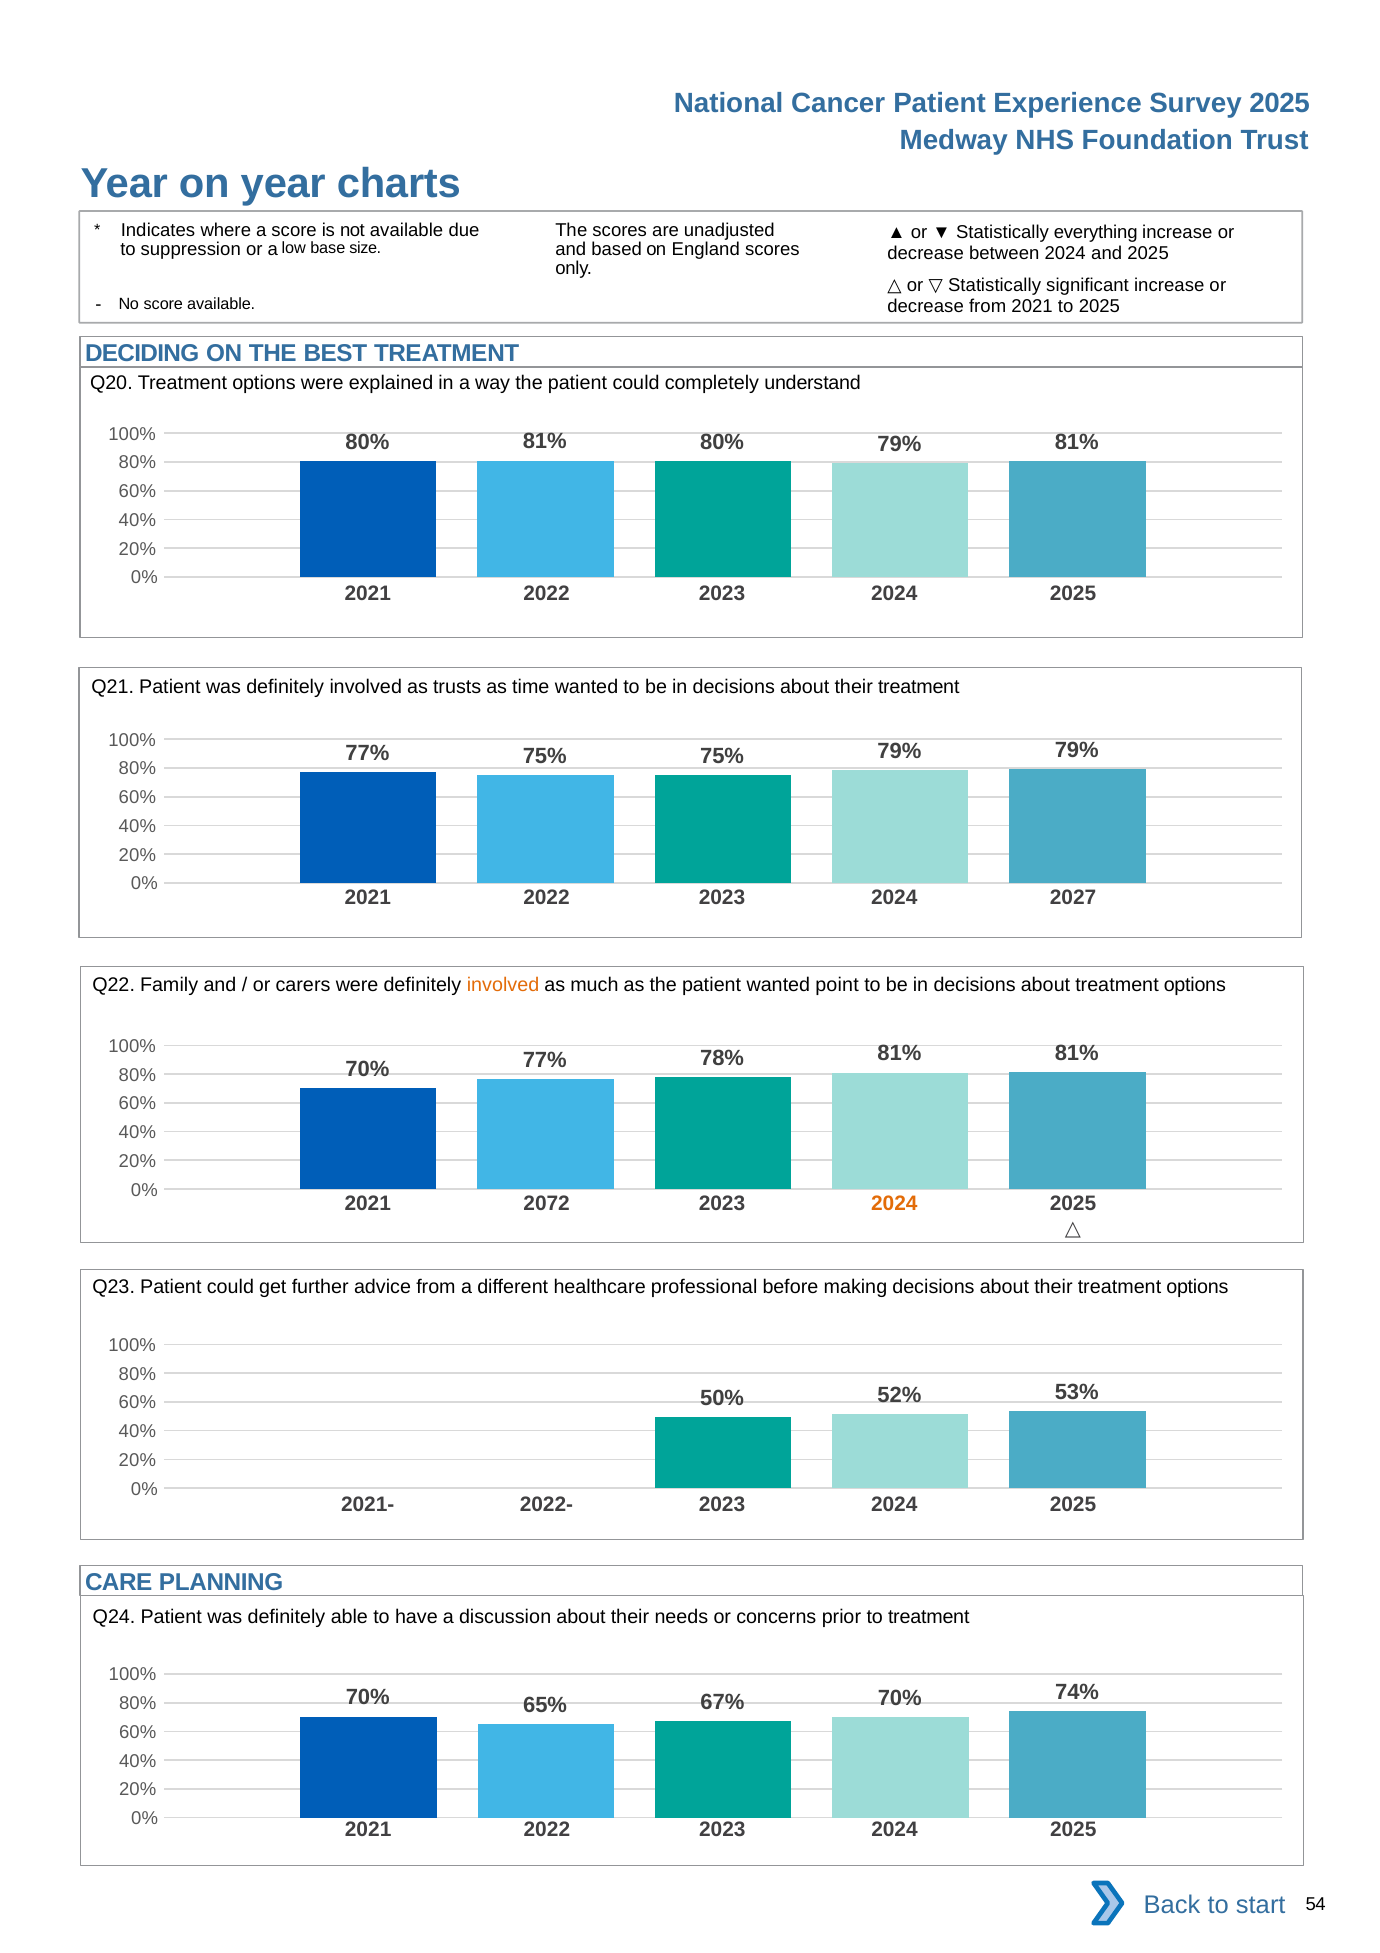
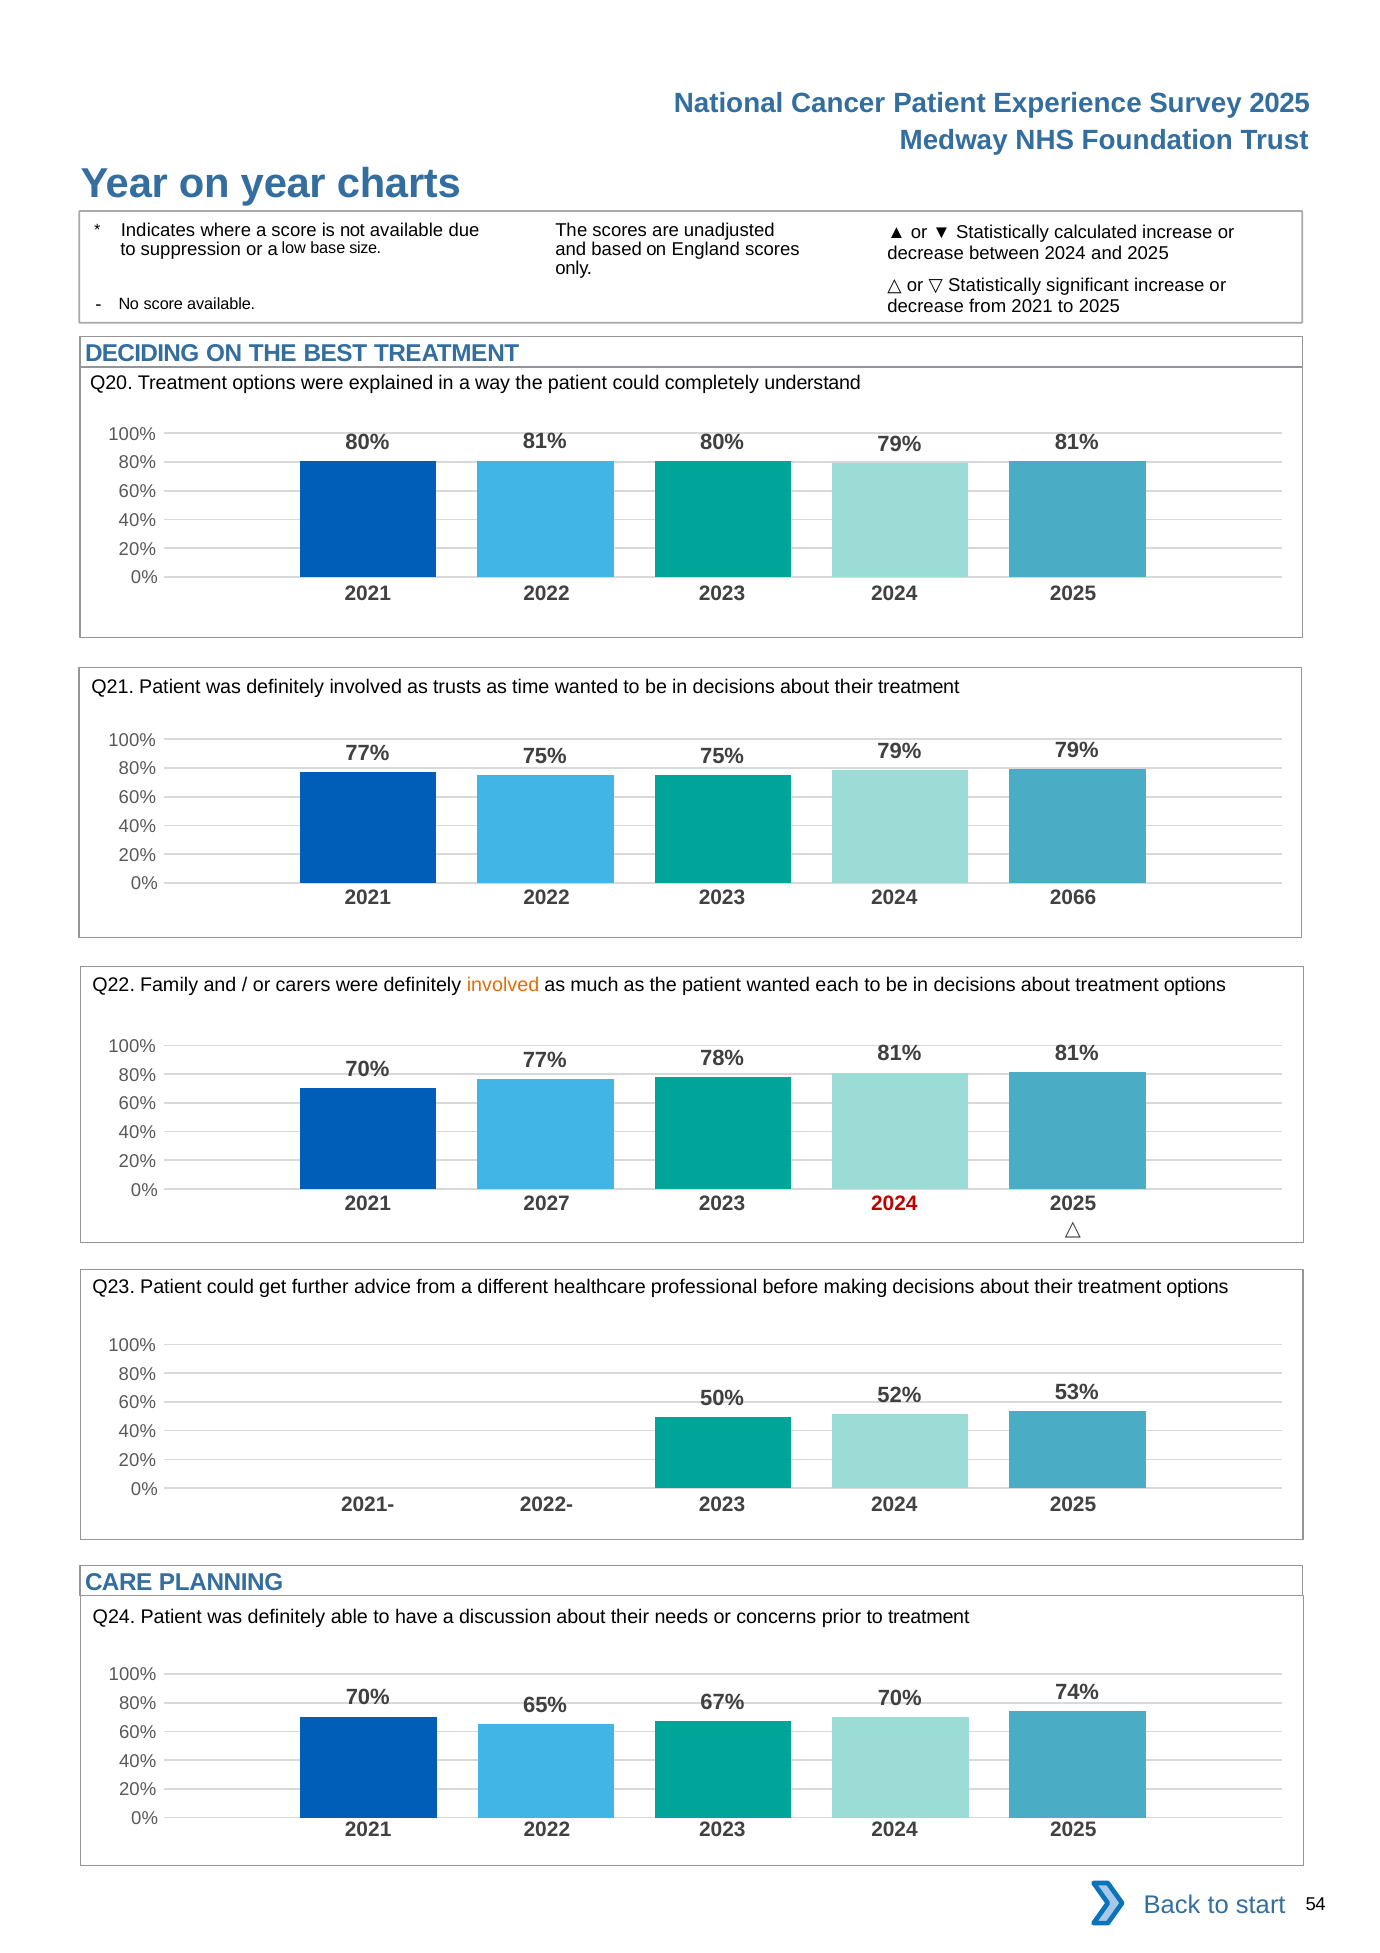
everything: everything -> calculated
2027: 2027 -> 2066
point: point -> each
2072: 2072 -> 2027
2024 at (894, 1204) colour: orange -> red
